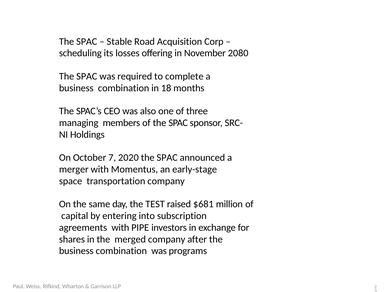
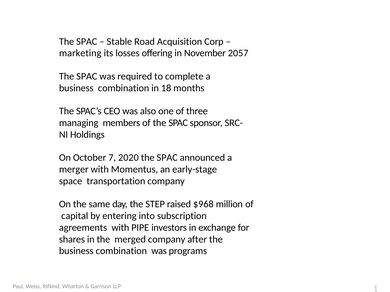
scheduling: scheduling -> marketing
2080: 2080 -> 2057
TEST: TEST -> STEP
$681: $681 -> $968
